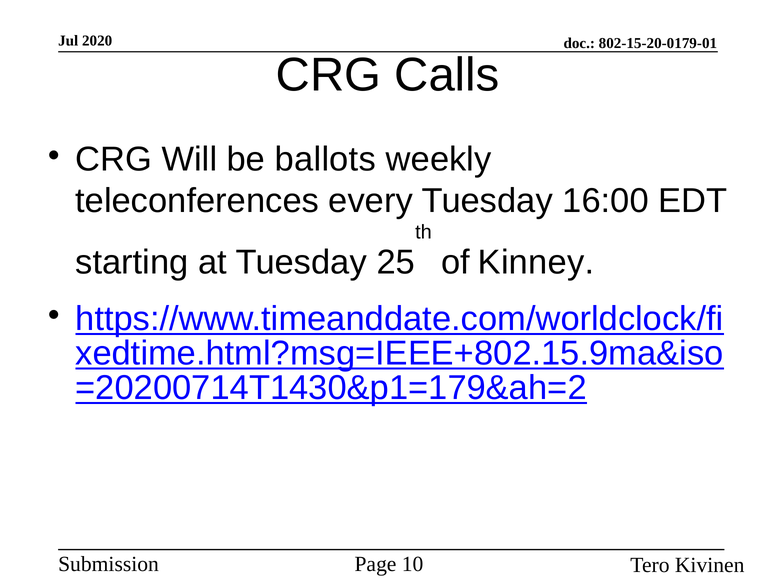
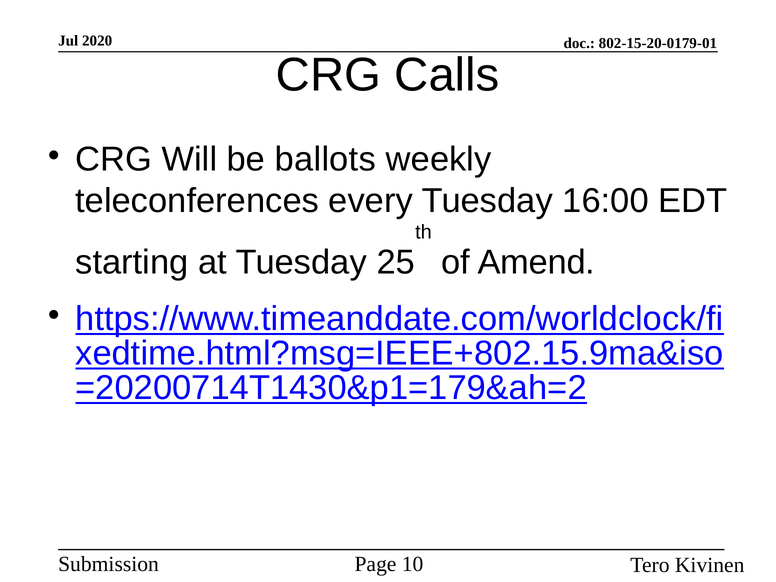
Kinney: Kinney -> Amend
